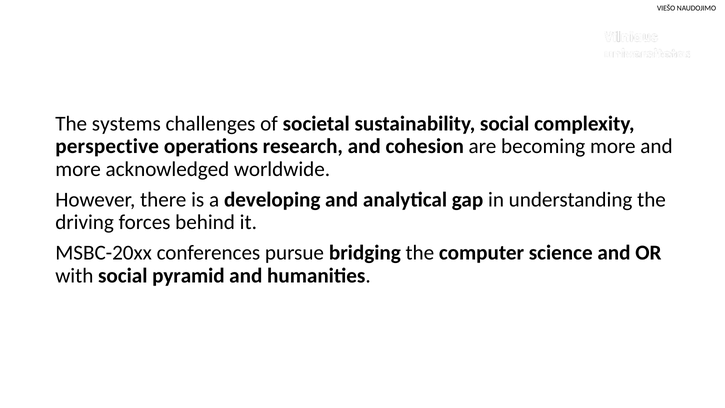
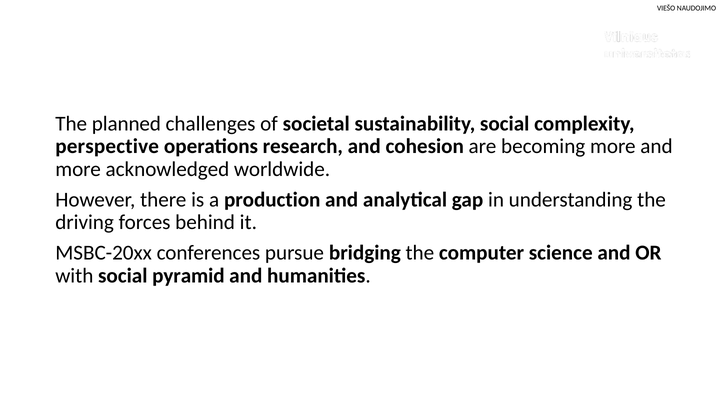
systems: systems -> planned
developing: developing -> production
